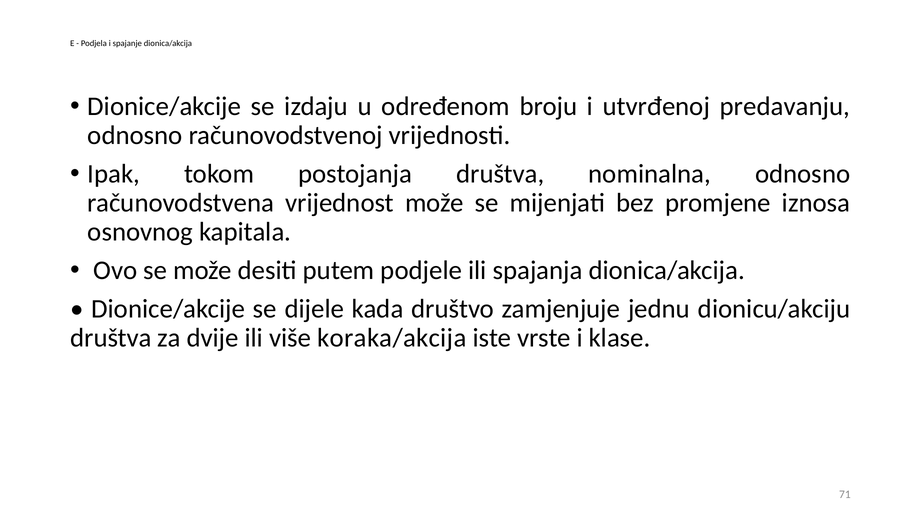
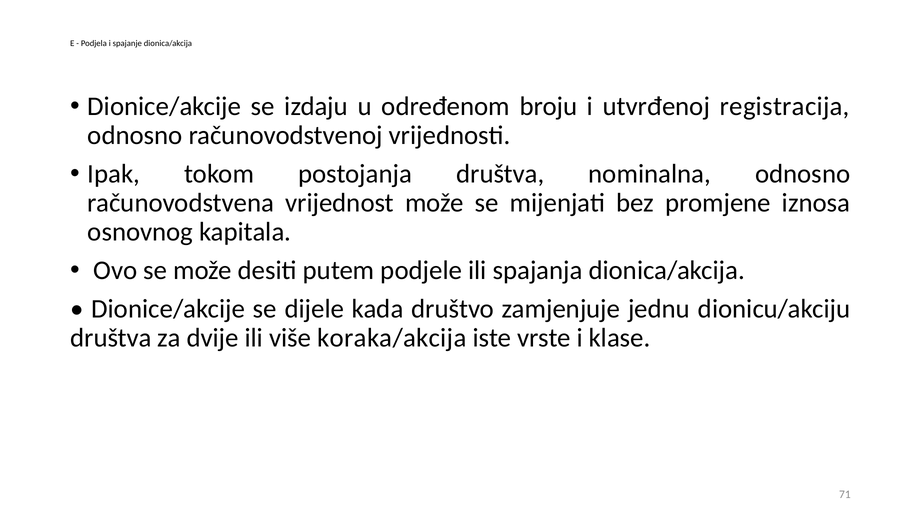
predavanju: predavanju -> registracija
